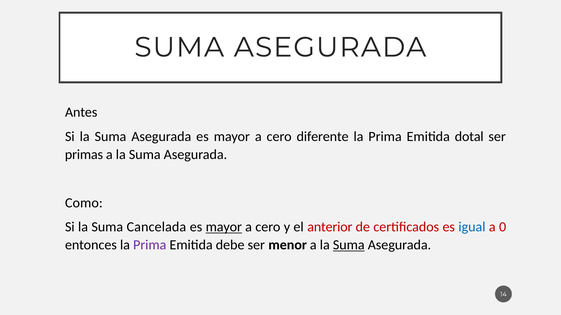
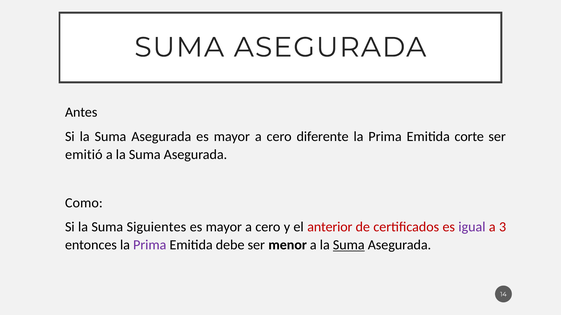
dotal: dotal -> corte
primas: primas -> emitió
Cancelada: Cancelada -> Siguientes
mayor at (224, 227) underline: present -> none
igual colour: blue -> purple
0: 0 -> 3
